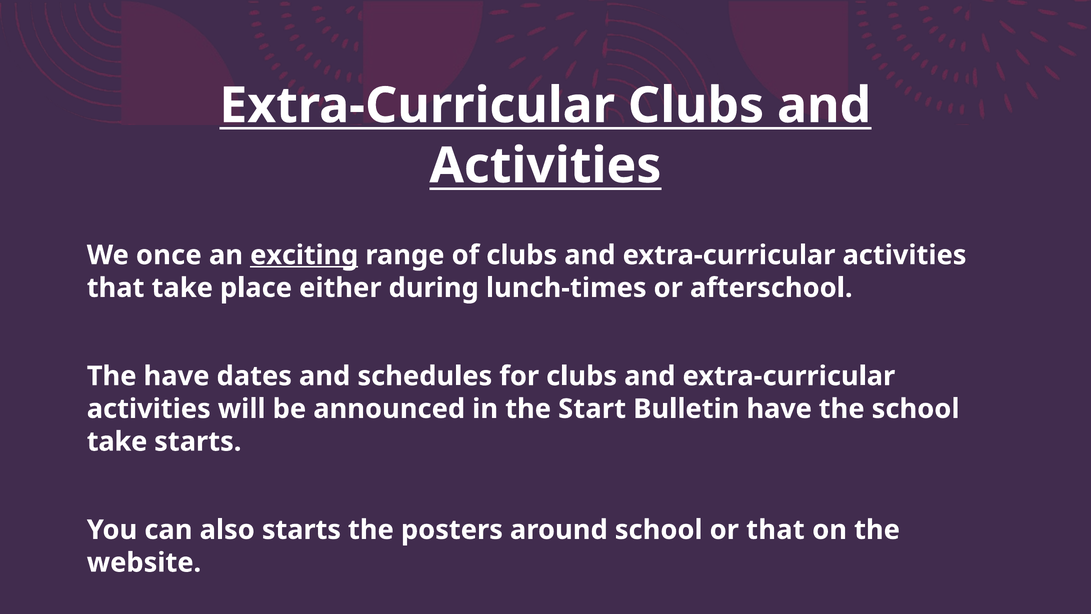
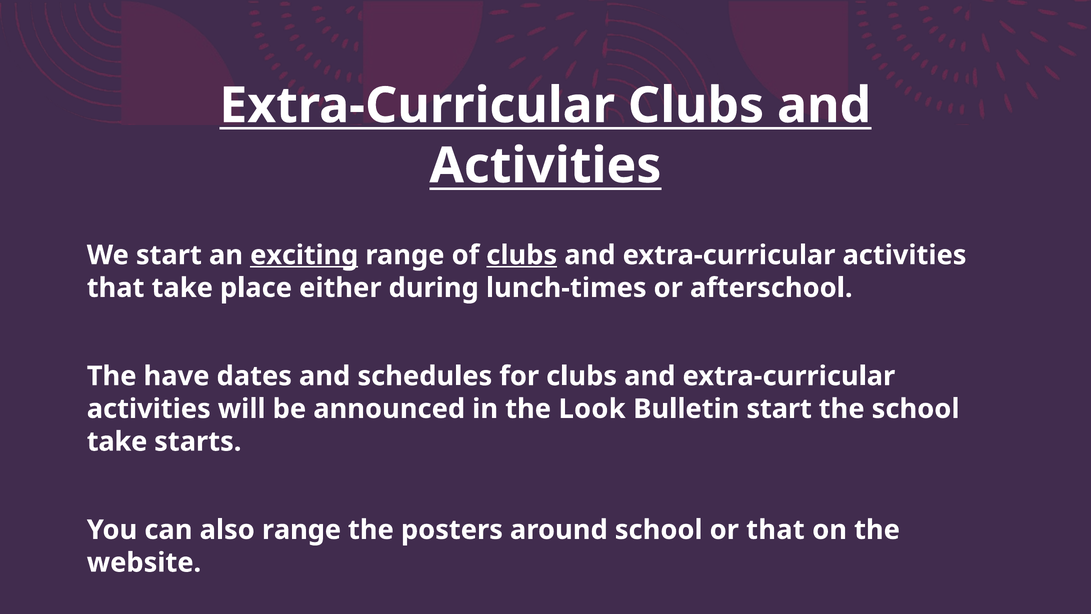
We once: once -> start
clubs at (522, 255) underline: none -> present
Start: Start -> Look
Bulletin have: have -> start
also starts: starts -> range
